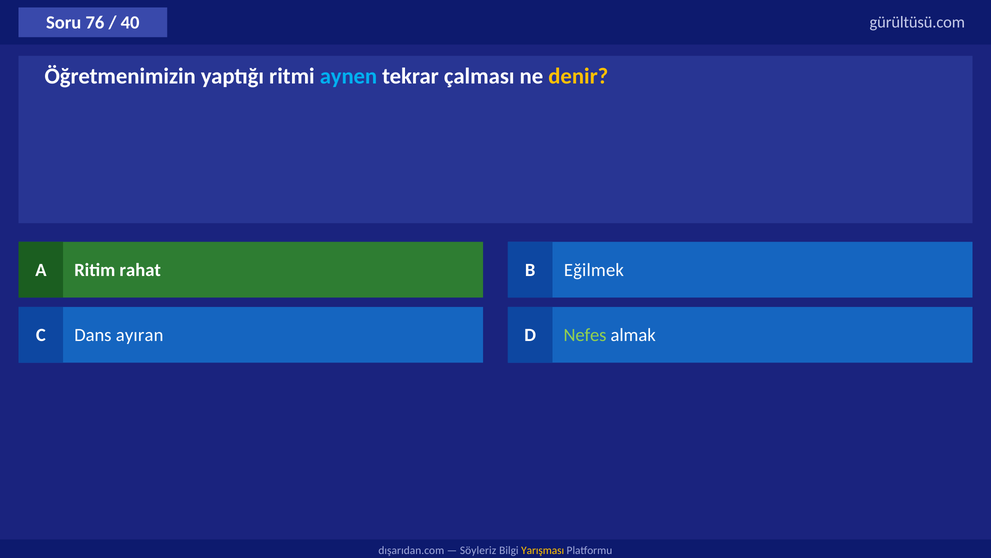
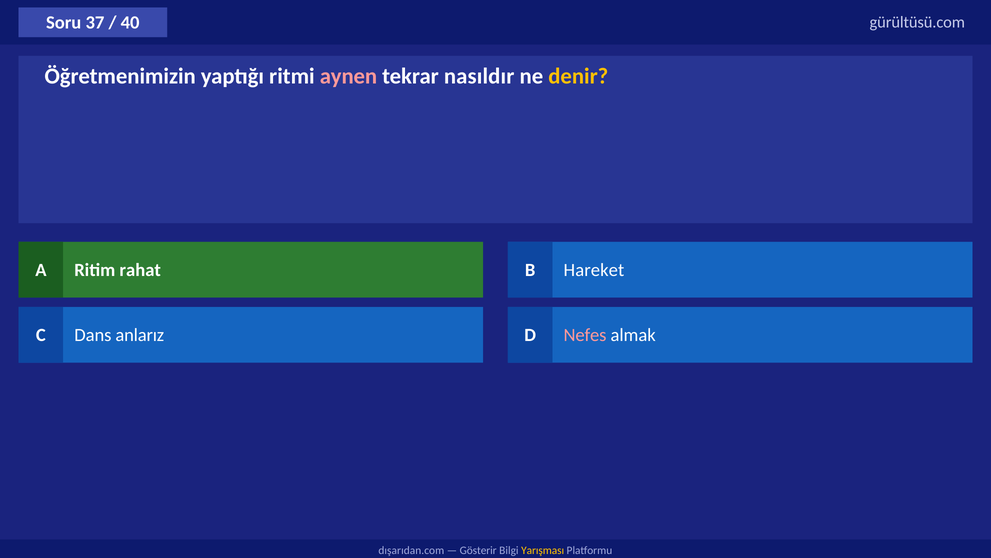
76: 76 -> 37
aynen colour: light blue -> pink
çalması: çalması -> nasıldır
Eğilmek: Eğilmek -> Hareket
ayıran: ayıran -> anlarız
Nefes colour: light green -> pink
Söyleriz: Söyleriz -> Gösterir
